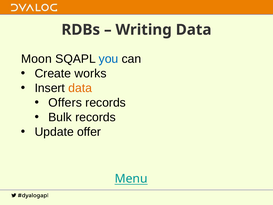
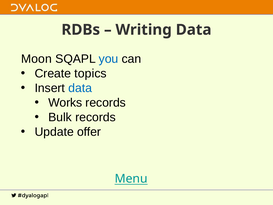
works: works -> topics
data at (80, 88) colour: orange -> blue
Offers: Offers -> Works
